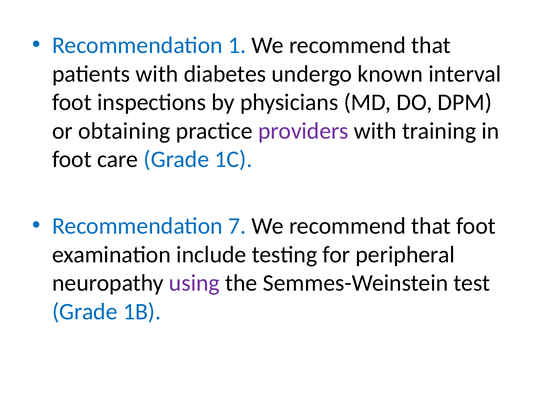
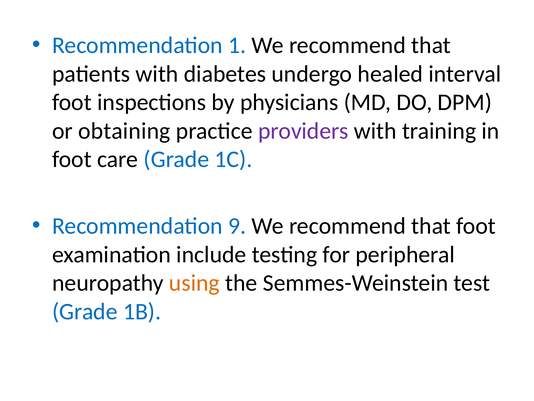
known: known -> healed
7: 7 -> 9
using colour: purple -> orange
